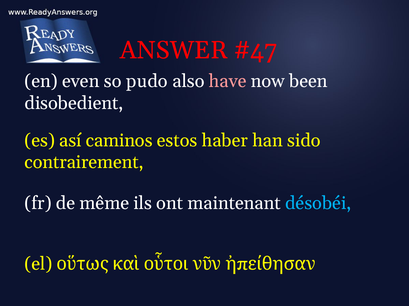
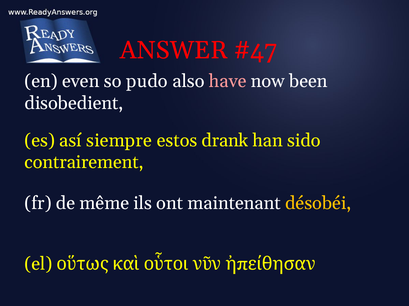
caminos: caminos -> siempre
haber: haber -> drank
désobéi colour: light blue -> yellow
